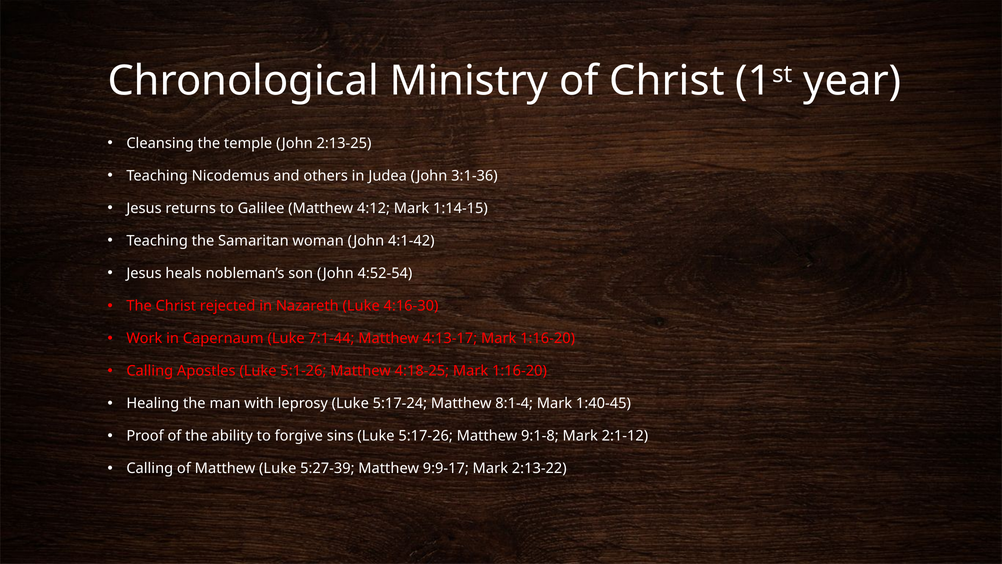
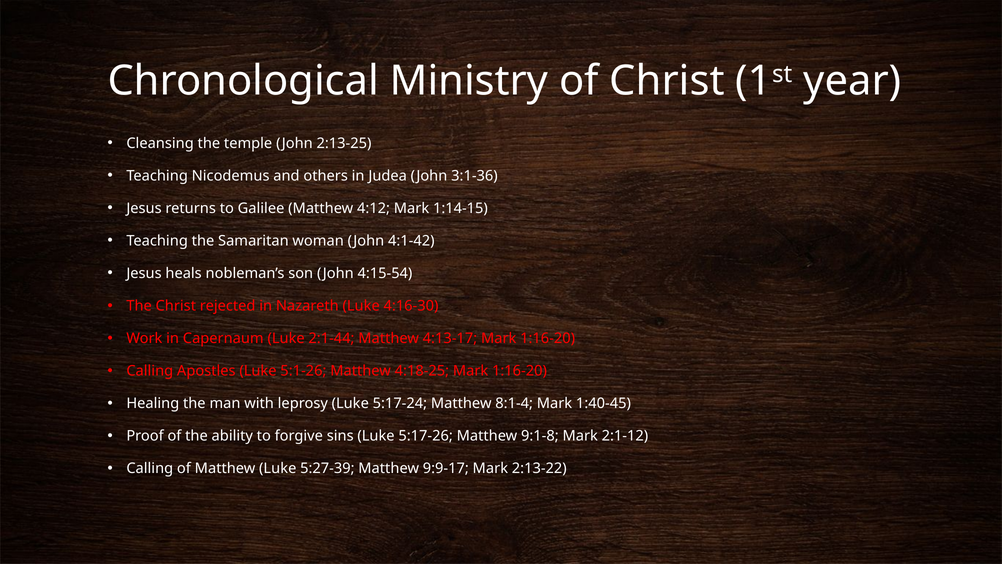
4:52-54: 4:52-54 -> 4:15-54
7:1-44: 7:1-44 -> 2:1-44
